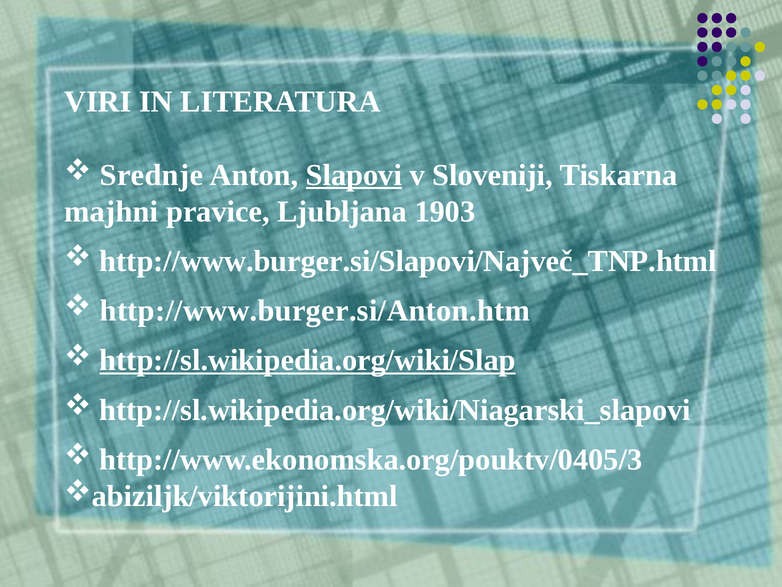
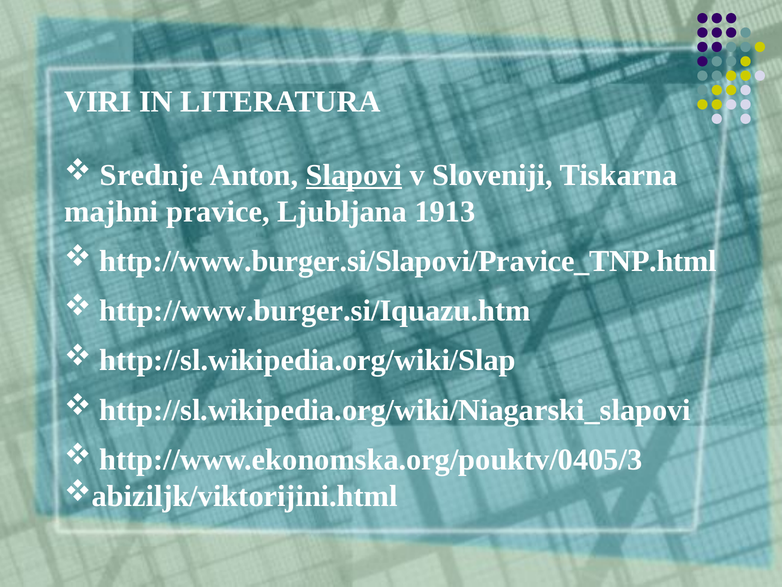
1903: 1903 -> 1913
http://www.burger.si/Slapovi/Največ_TNP.html: http://www.burger.si/Slapovi/Največ_TNP.html -> http://www.burger.si/Slapovi/Pravice_TNP.html
http://www.burger.si/Anton.htm: http://www.burger.si/Anton.htm -> http://www.burger.si/Iquazu.htm
http://sl.wikipedia.org/wiki/Slap underline: present -> none
